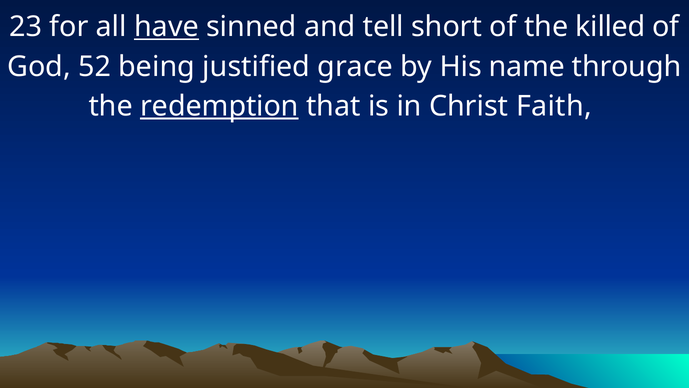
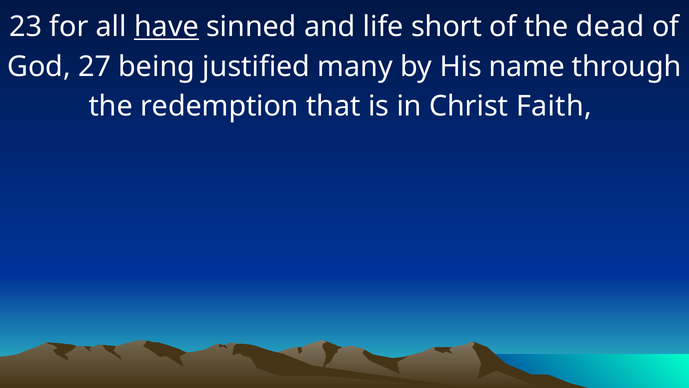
tell: tell -> life
killed: killed -> dead
52: 52 -> 27
grace: grace -> many
redemption underline: present -> none
